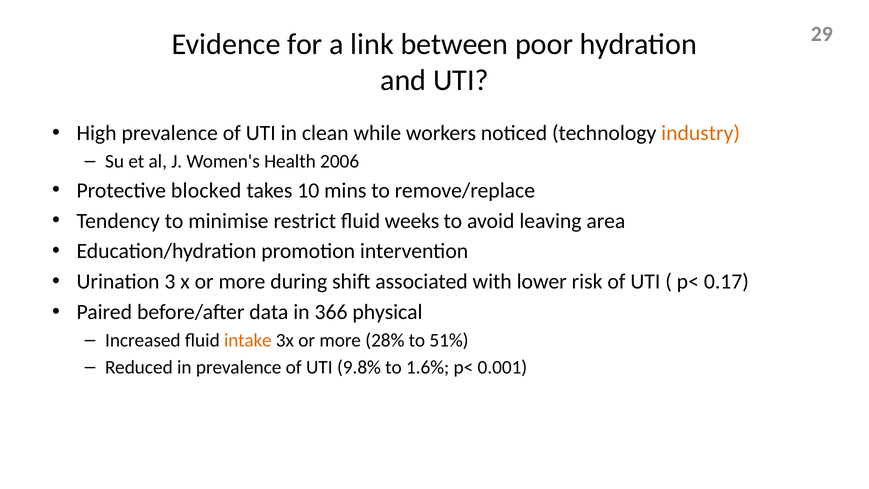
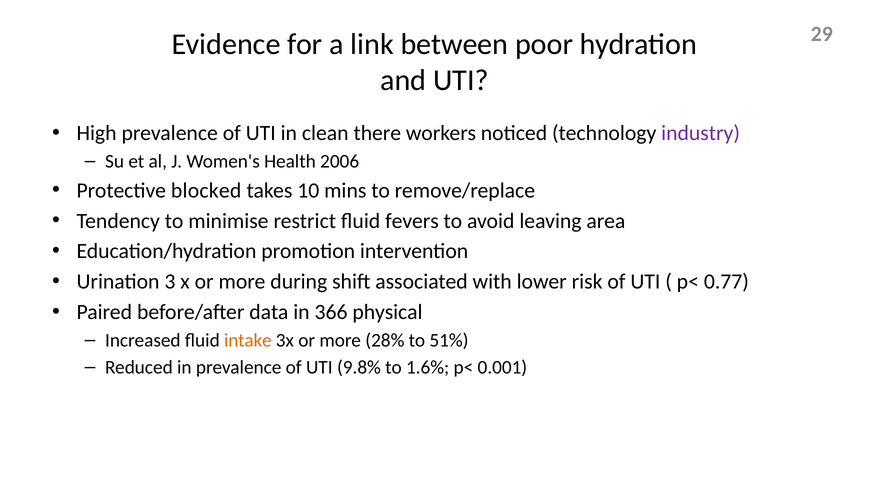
while: while -> there
industry colour: orange -> purple
weeks: weeks -> fevers
0.17: 0.17 -> 0.77
